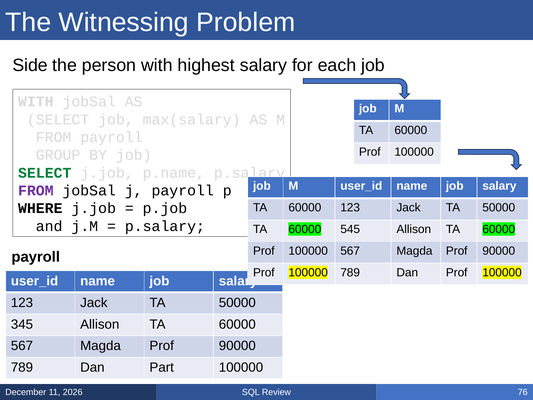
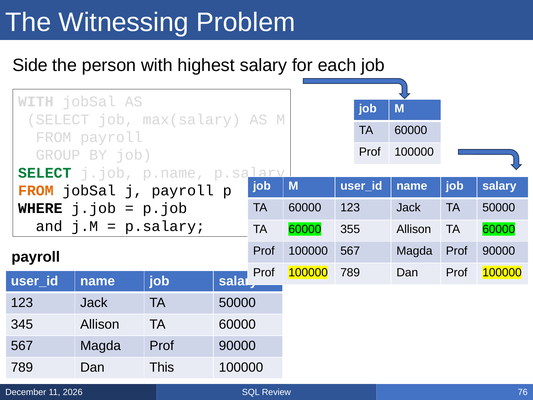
FROM at (36, 191) colour: purple -> orange
545: 545 -> 355
Part: Part -> This
